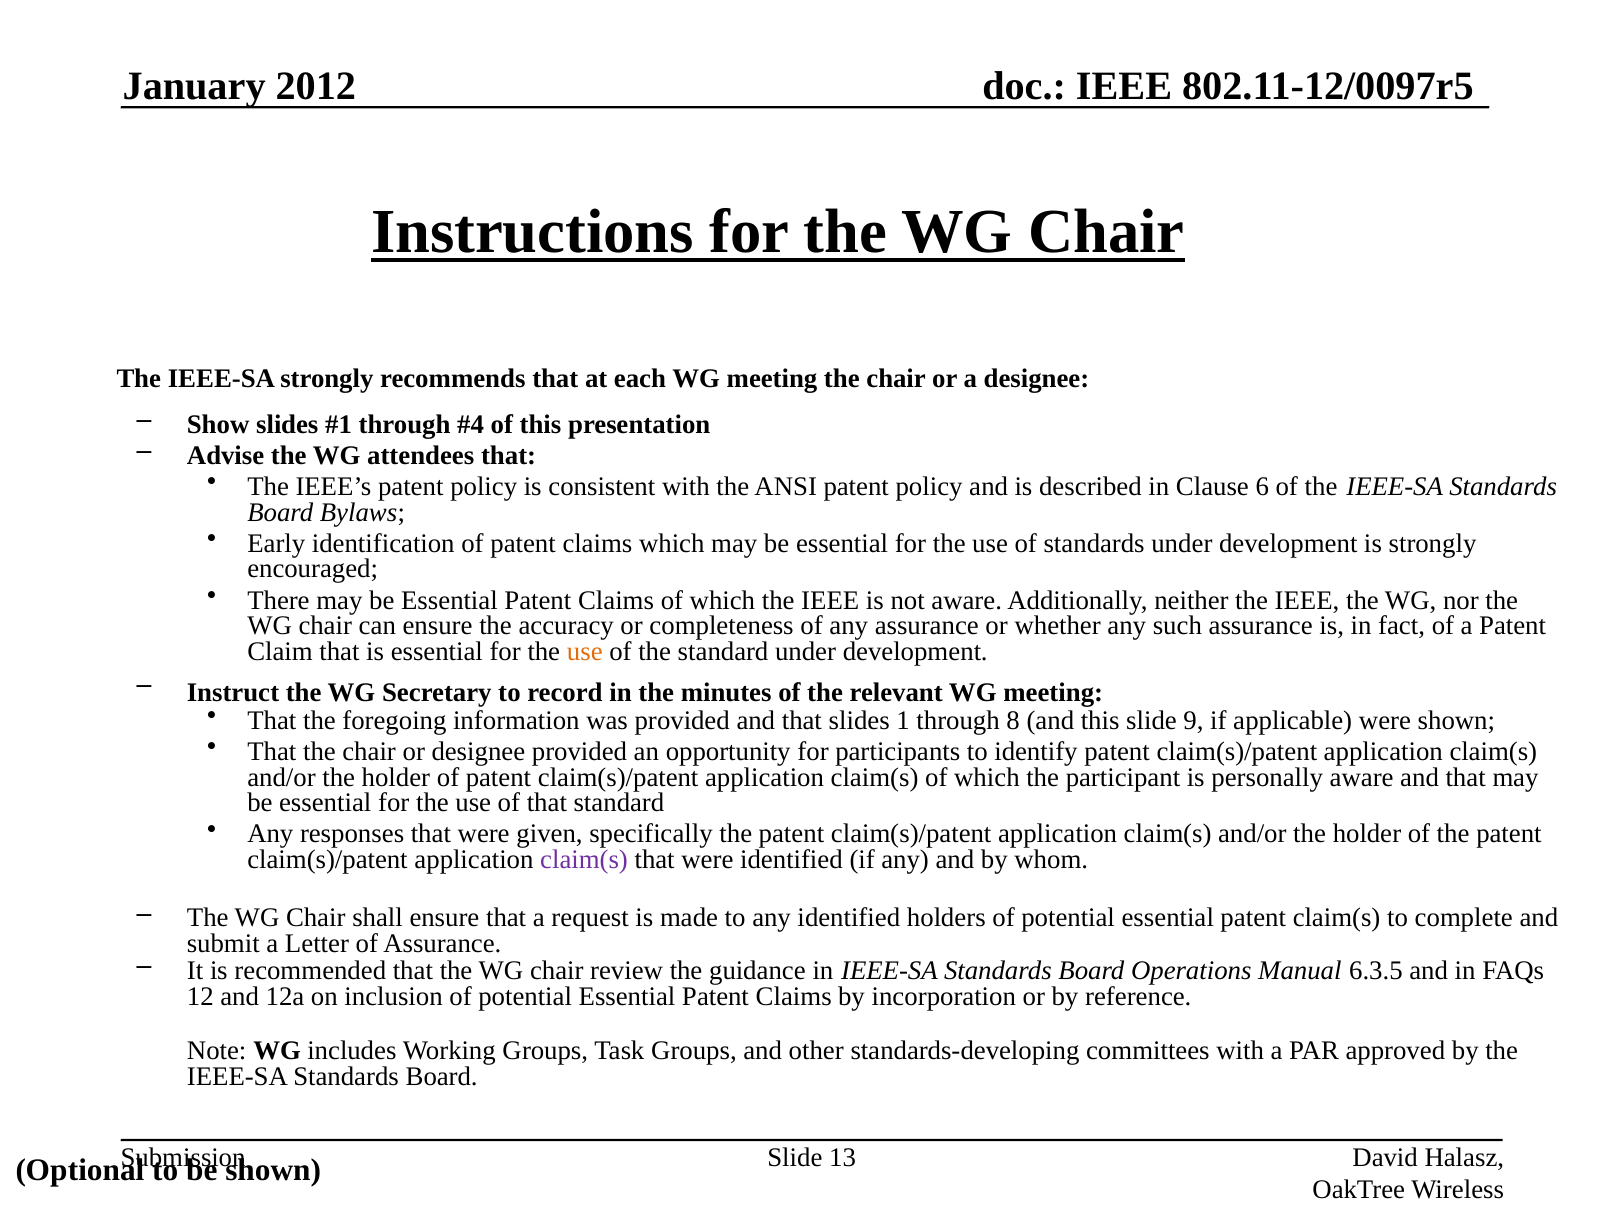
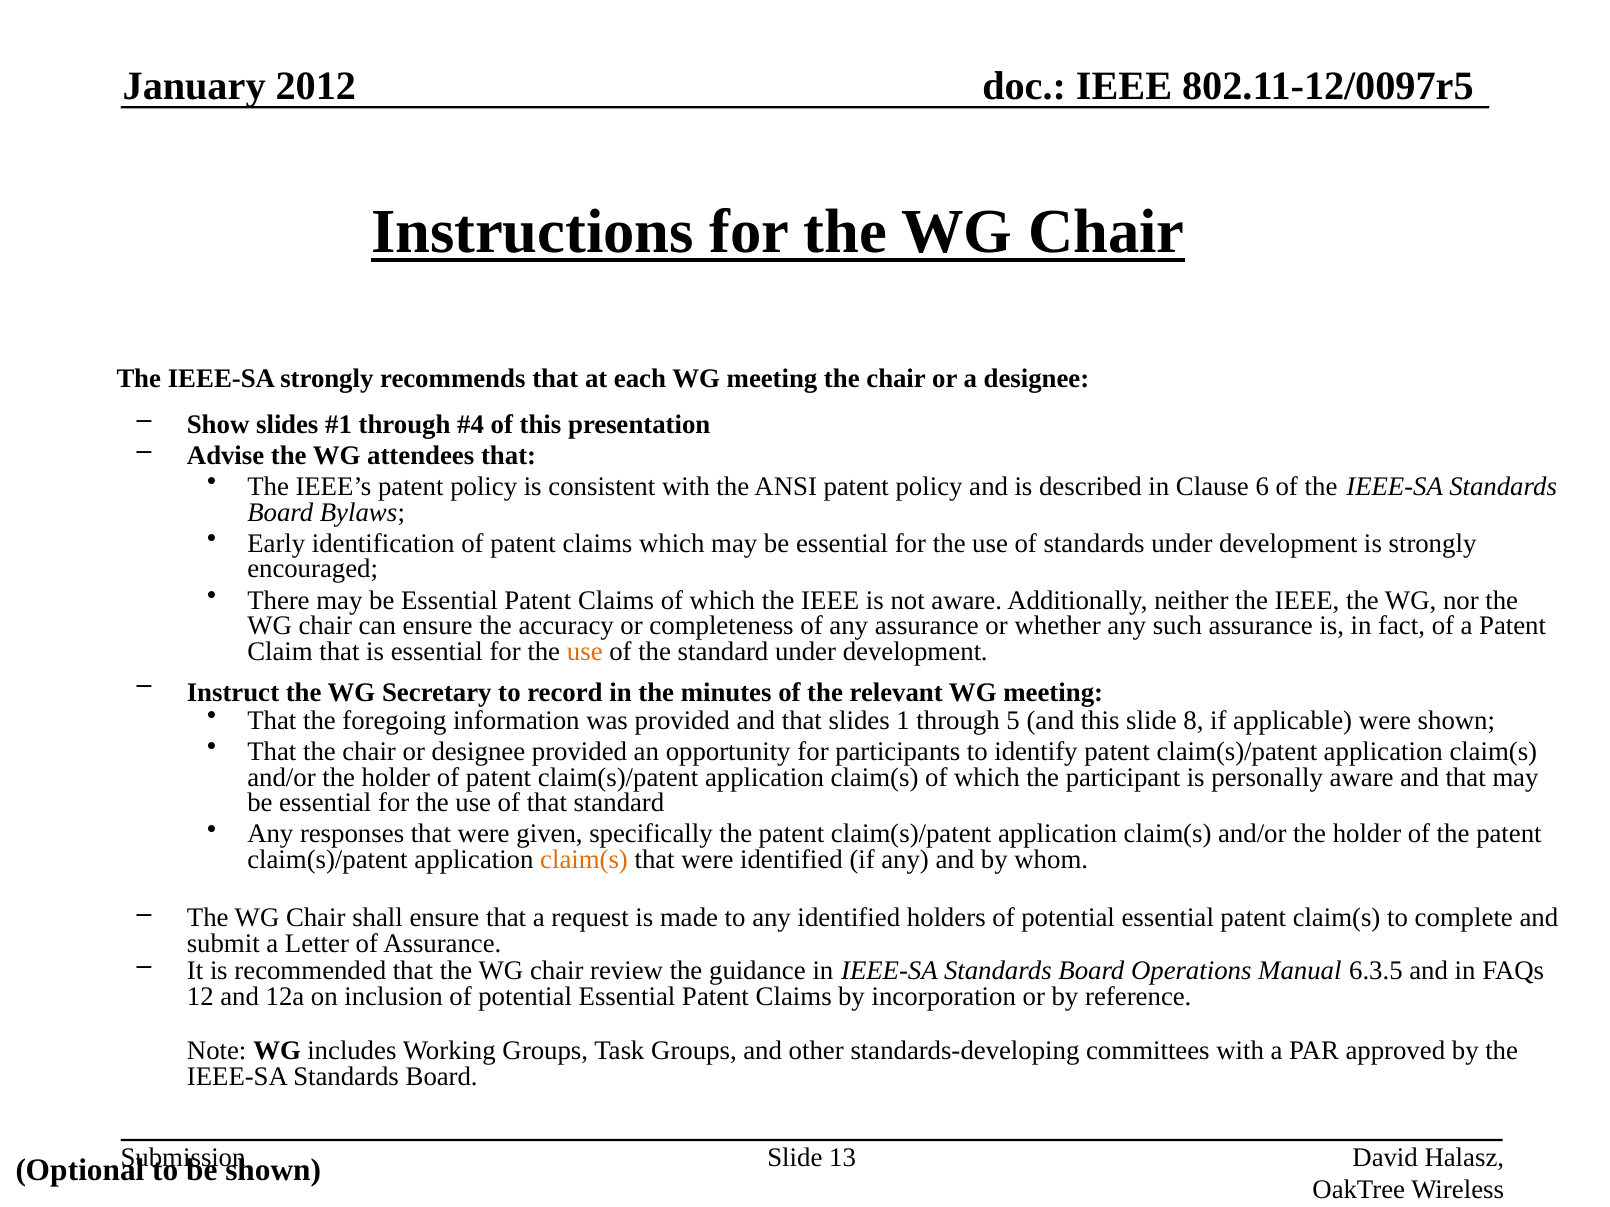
8: 8 -> 5
9: 9 -> 8
claim(s at (584, 860) colour: purple -> orange
